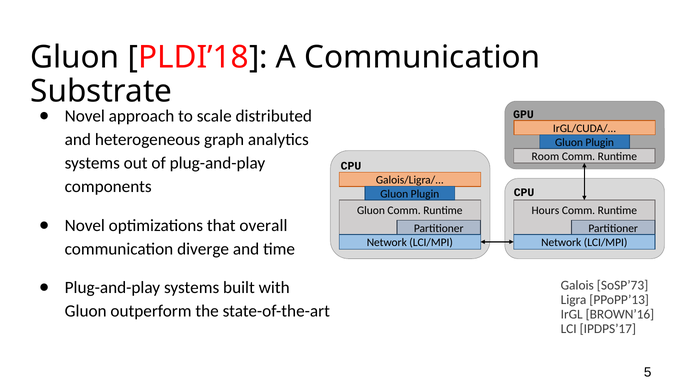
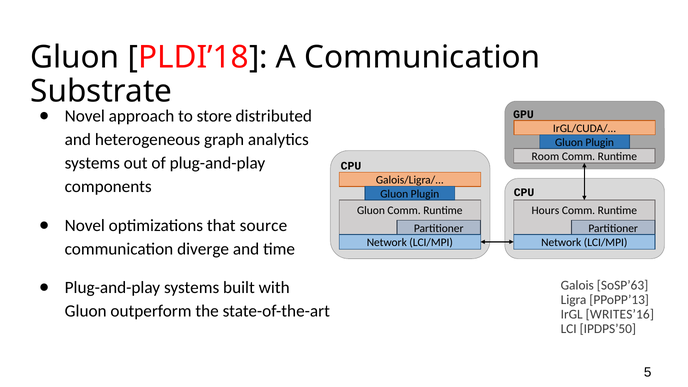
scale: scale -> store
overall: overall -> source
SoSP’73: SoSP’73 -> SoSP’63
BROWN’16: BROWN’16 -> WRITES’16
IPDPS’17: IPDPS’17 -> IPDPS’50
